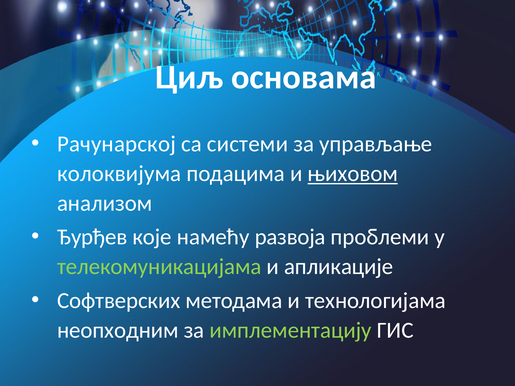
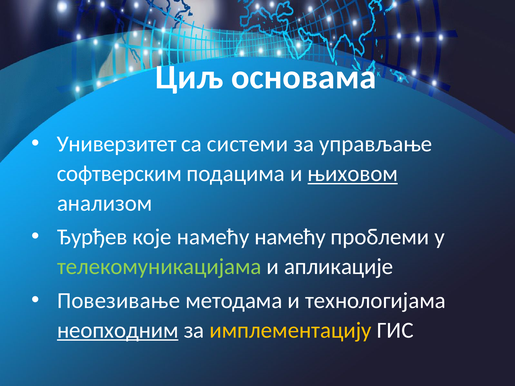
Рачунарској: Рачунарској -> Универзитет
колоквијума: колоквијума -> софтверским
намећу развоја: развоја -> намећу
Софтверских: Софтверских -> Повезивање
неопходним underline: none -> present
имплементацију colour: light green -> yellow
